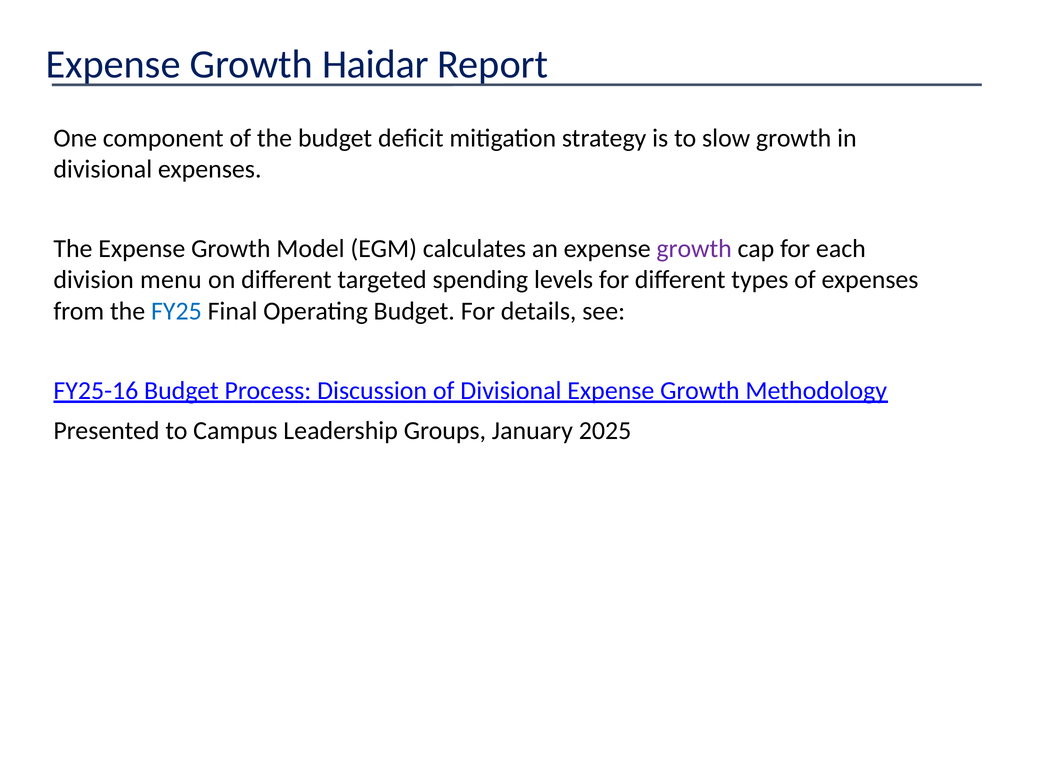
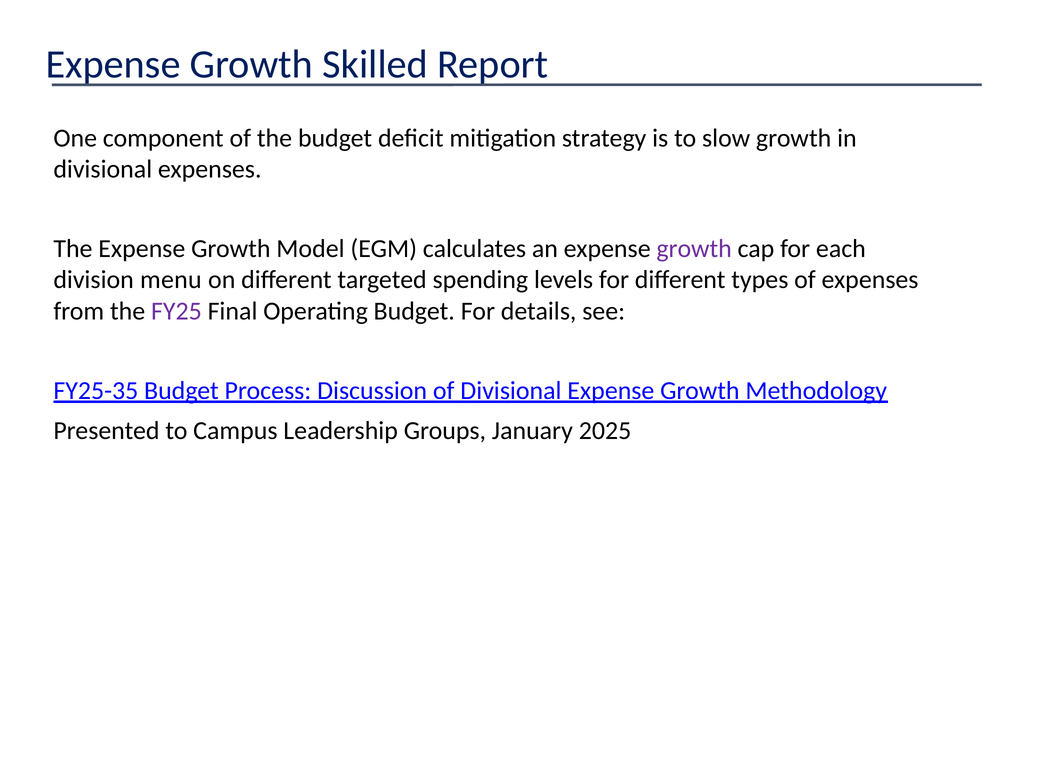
Haidar: Haidar -> Skilled
FY25 colour: blue -> purple
FY25-16: FY25-16 -> FY25-35
